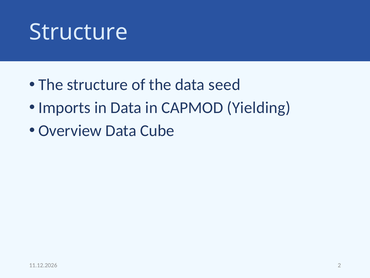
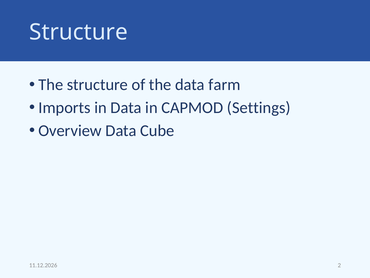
seed: seed -> farm
Yielding: Yielding -> Settings
